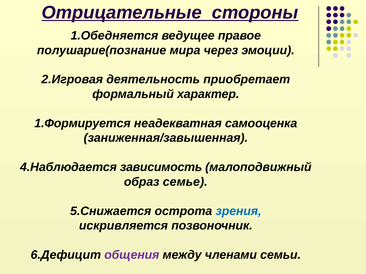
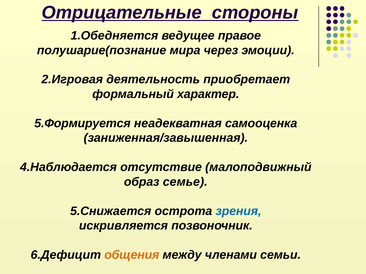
1.Формируется: 1.Формируется -> 5.Формируется
зависимость: зависимость -> отсутствие
общения colour: purple -> orange
